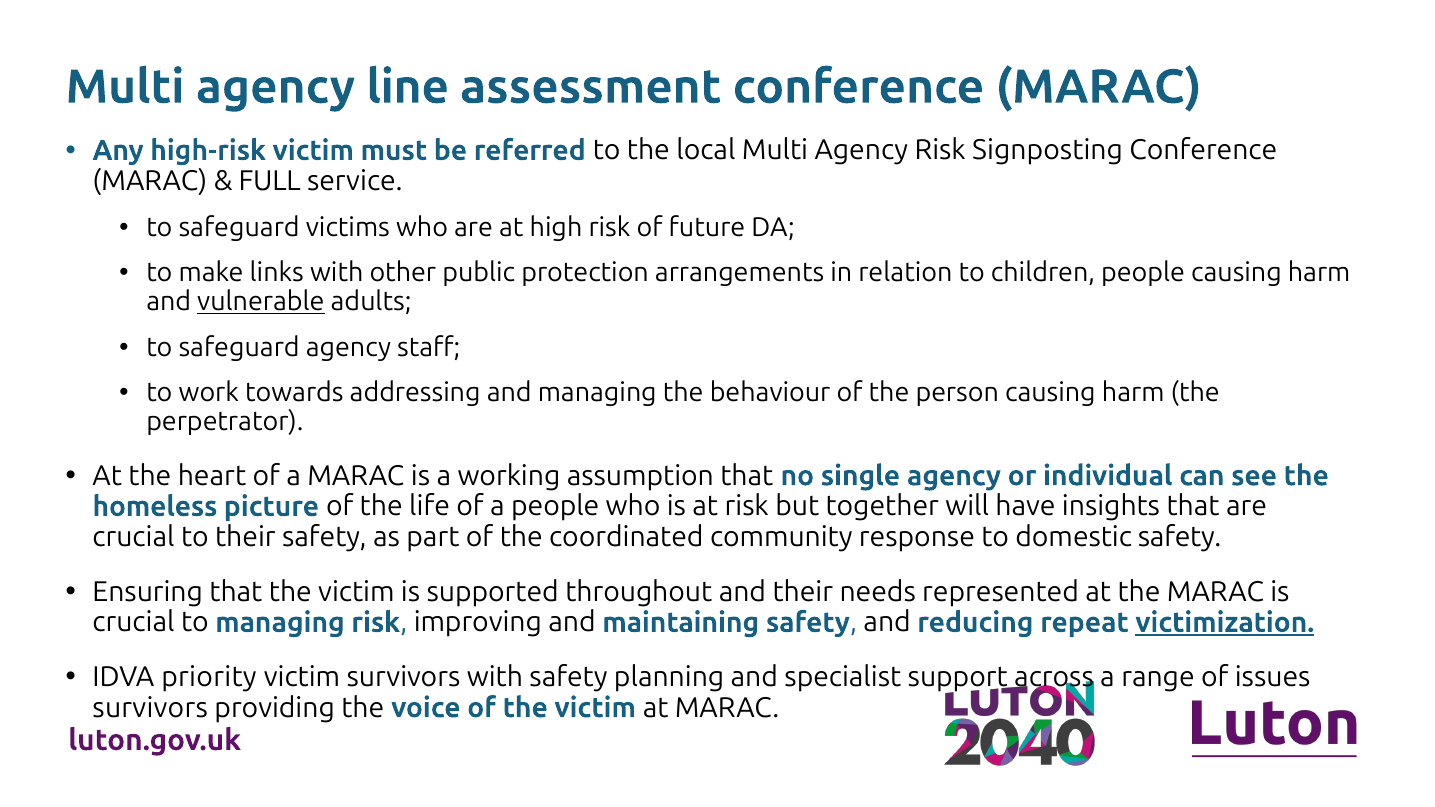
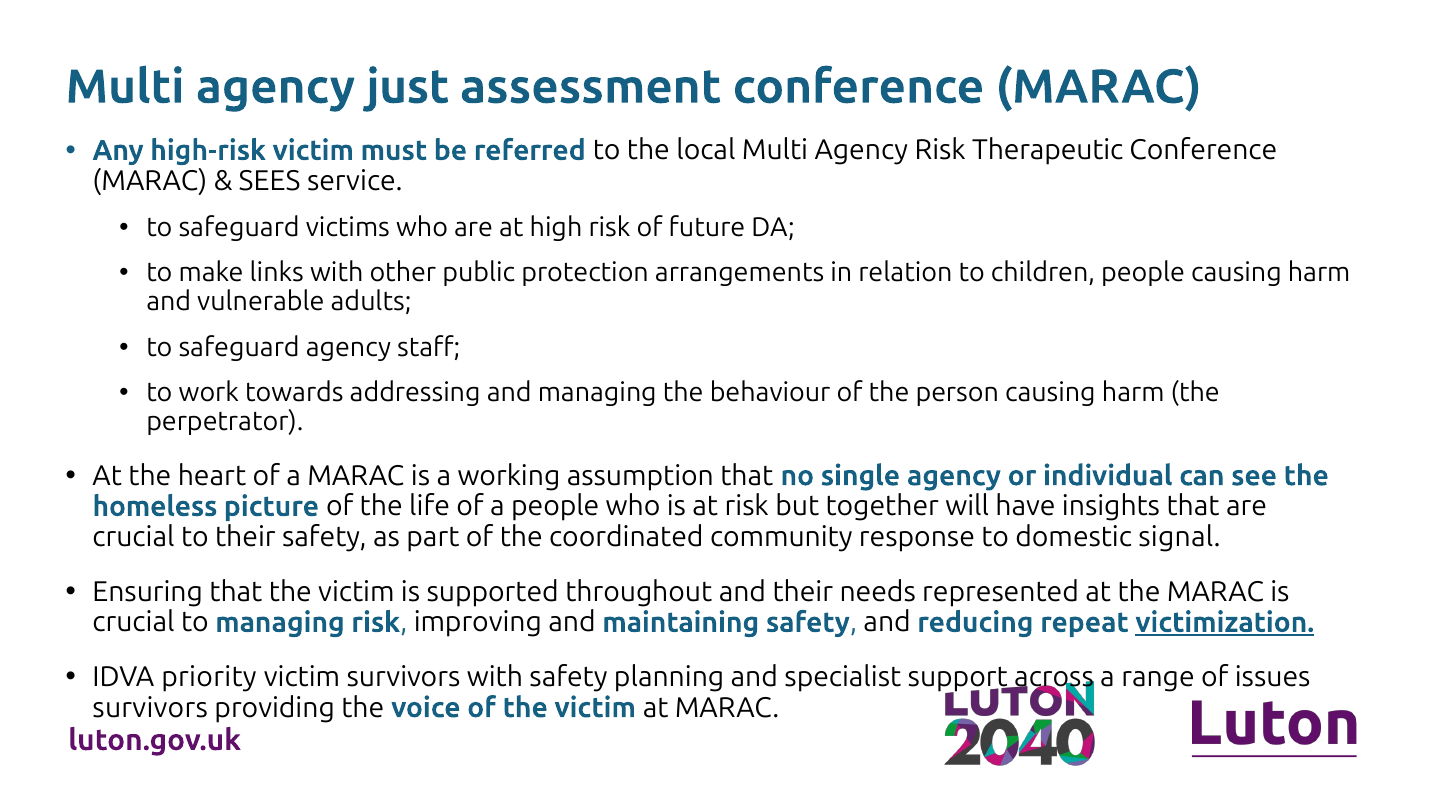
line: line -> just
Signposting: Signposting -> Therapeutic
FULL: FULL -> SEES
vulnerable underline: present -> none
domestic safety: safety -> signal
